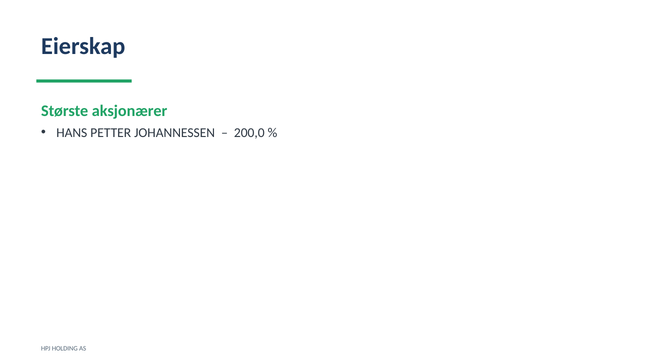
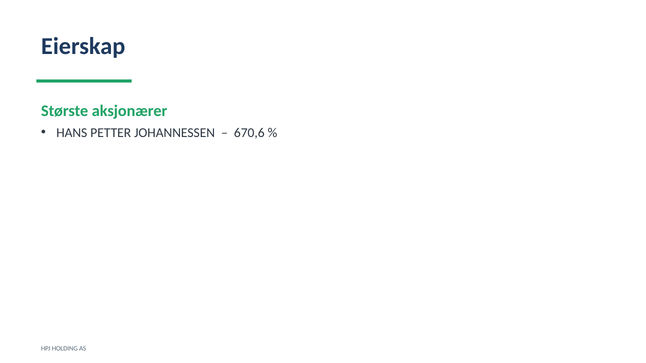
200,0: 200,0 -> 670,6
